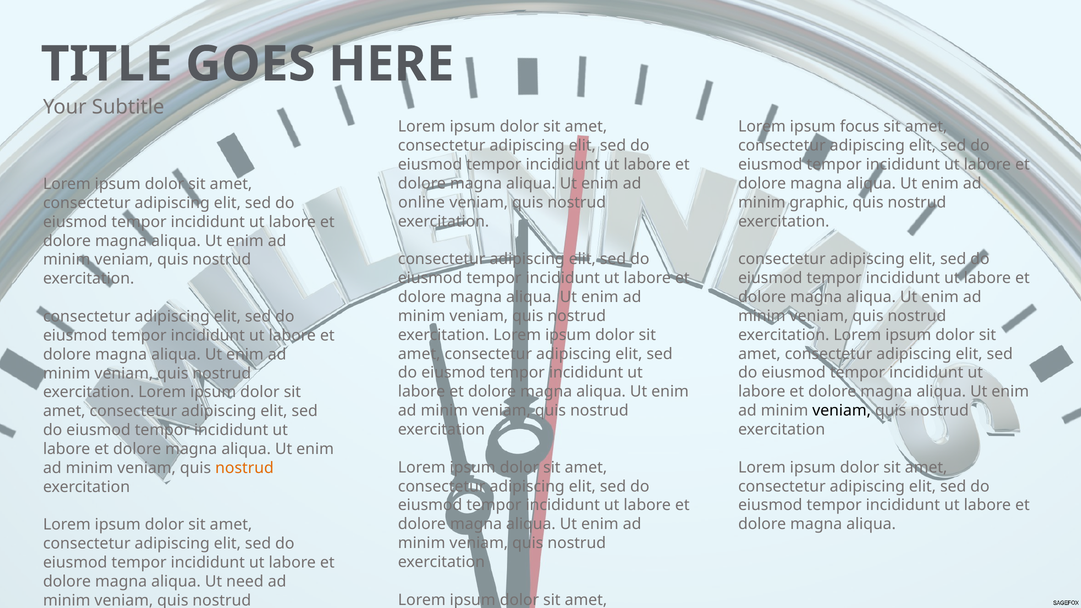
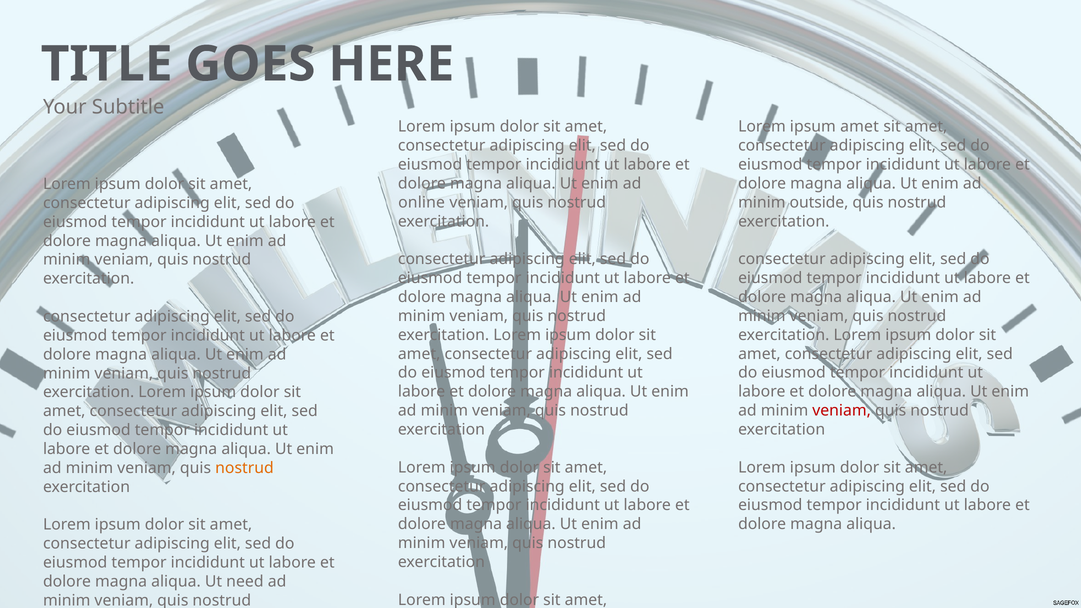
ipsum focus: focus -> amet
graphic: graphic -> outside
veniam at (842, 411) colour: black -> red
